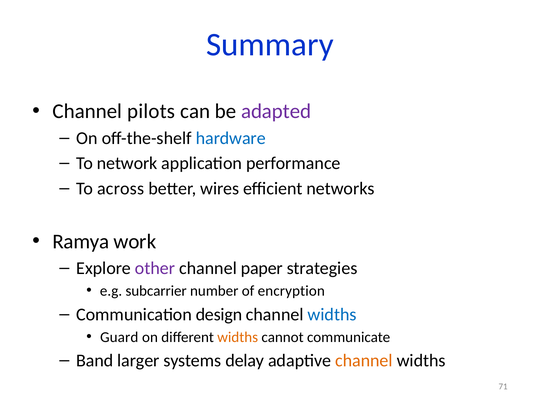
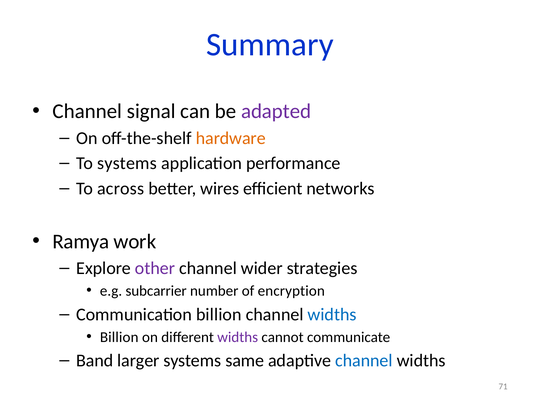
pilots: pilots -> signal
hardware colour: blue -> orange
To network: network -> systems
paper: paper -> wider
Communication design: design -> billion
Guard at (119, 337): Guard -> Billion
widths at (238, 337) colour: orange -> purple
delay: delay -> same
channel at (364, 361) colour: orange -> blue
